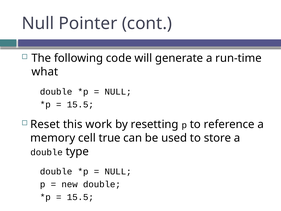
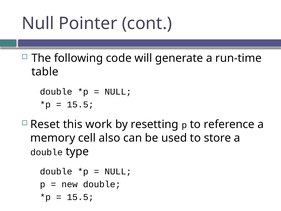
what: what -> table
true: true -> also
